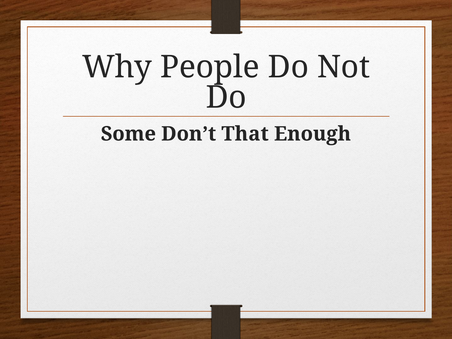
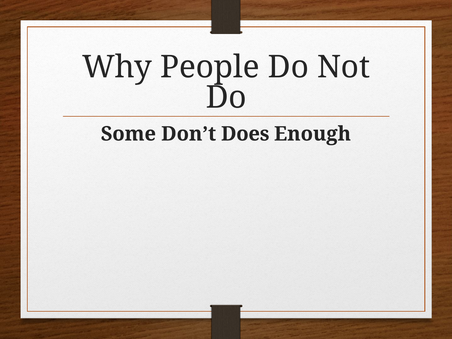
That: That -> Does
